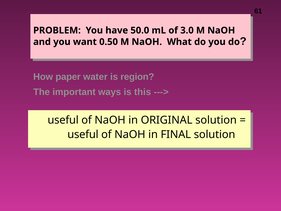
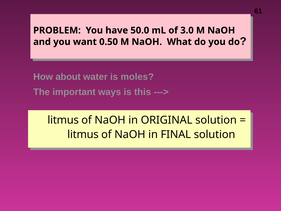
paper: paper -> about
region: region -> moles
useful at (63, 120): useful -> litmus
useful at (83, 134): useful -> litmus
